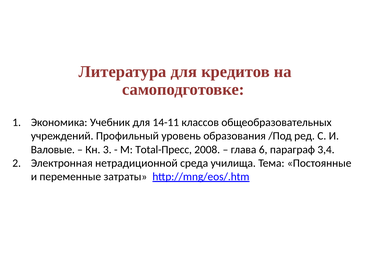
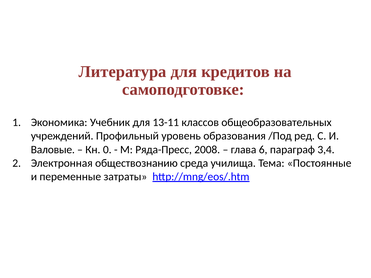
14-11: 14-11 -> 13-11
3: 3 -> 0
Total-Пресс: Total-Пресс -> Ряда-Пресс
нетрадиционной: нетрадиционной -> обществознанию
